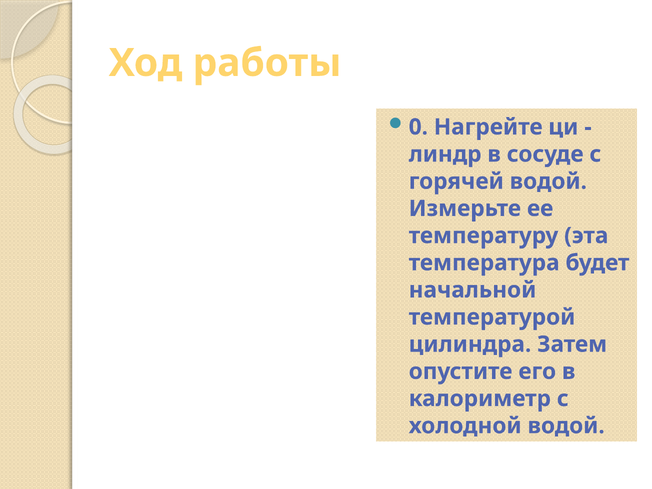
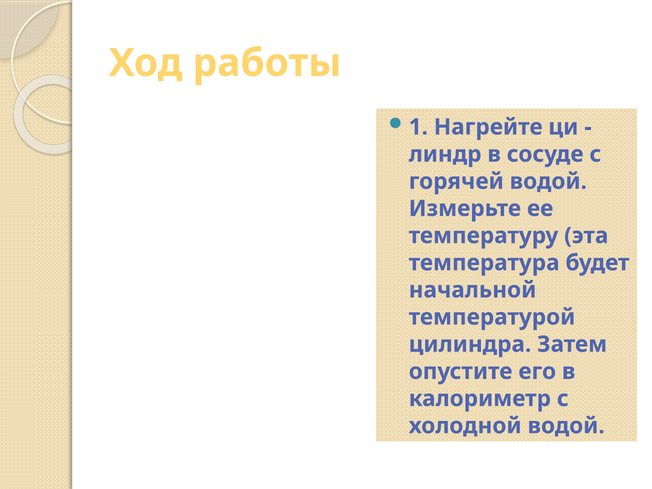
0: 0 -> 1
